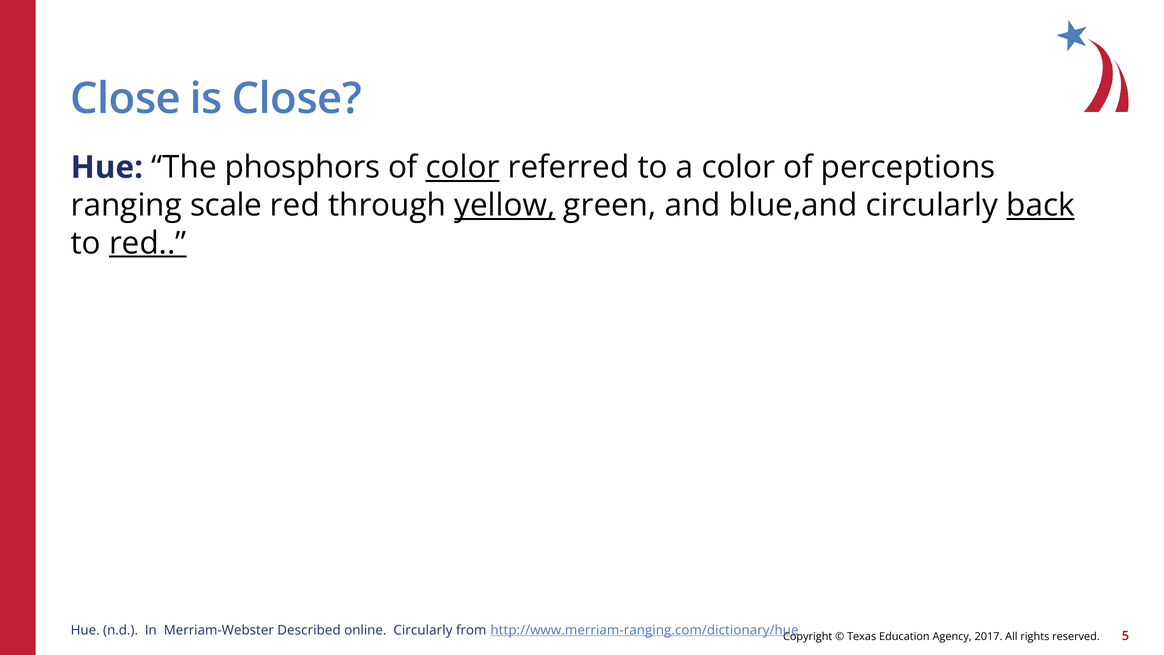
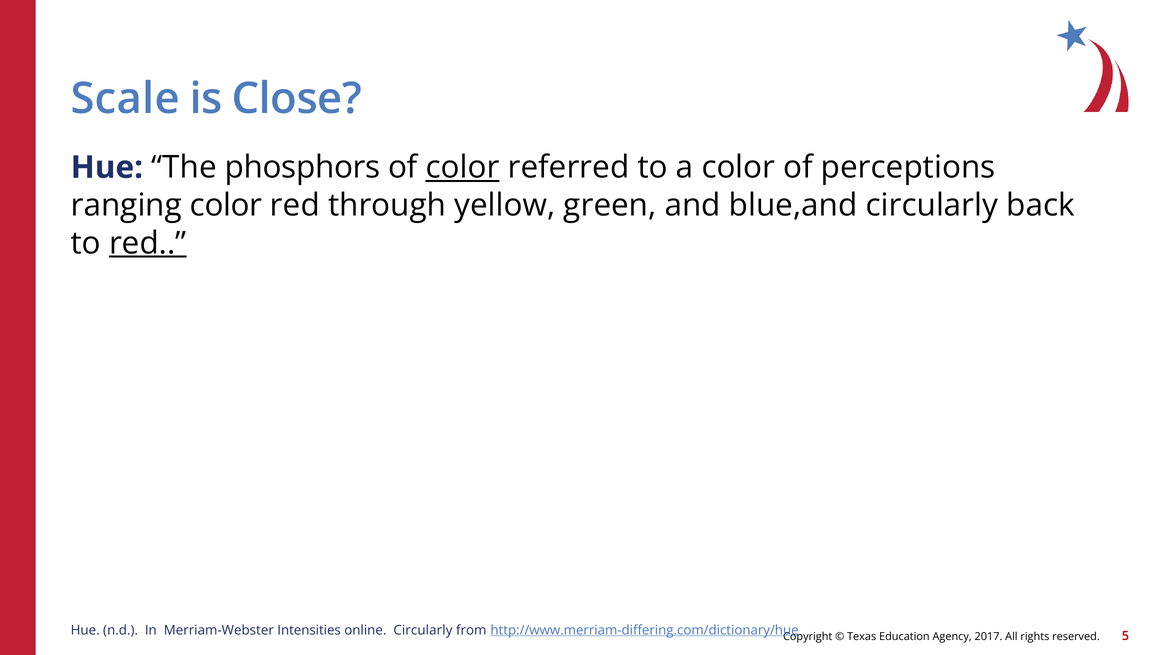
Close at (126, 99): Close -> Scale
ranging scale: scale -> color
yellow underline: present -> none
back underline: present -> none
Described: Described -> Intensities
http://www.merriam-ranging.com/dictionary/hue: http://www.merriam-ranging.com/dictionary/hue -> http://www.merriam-differing.com/dictionary/hue
